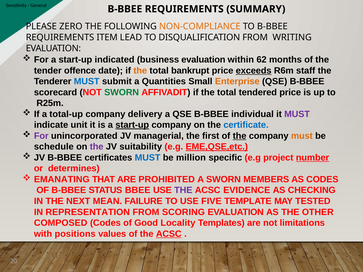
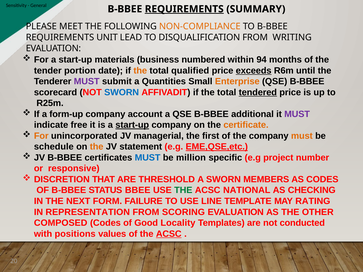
REQUIREMENTS at (184, 9) underline: none -> present
ZERO: ZERO -> MEET
ITEM: ITEM -> UNIT
indicated: indicated -> materials
business evaluation: evaluation -> numbered
62: 62 -> 94
offence: offence -> portion
bankrupt: bankrupt -> qualified
staff: staff -> until
MUST at (87, 81) colour: blue -> purple
SWORN at (122, 92) colour: green -> blue
tendered underline: none -> present
total-up: total-up -> form-up
delivery: delivery -> account
individual: individual -> additional
unit: unit -> free
certificate colour: blue -> orange
For at (41, 136) colour: purple -> orange
the at (240, 136) underline: present -> none
the at (97, 147) colour: purple -> orange
suitability: suitability -> statement
number underline: present -> none
determines: determines -> responsive
EMANATING: EMANATING -> DISCRETION
PROHIBITED: PROHIBITED -> THRESHOLD
THE at (183, 190) colour: purple -> green
EVIDENCE: EVIDENCE -> NATIONAL
MEAN: MEAN -> FORM
FIVE: FIVE -> LINE
TESTED: TESTED -> RATING
limitations: limitations -> conducted
